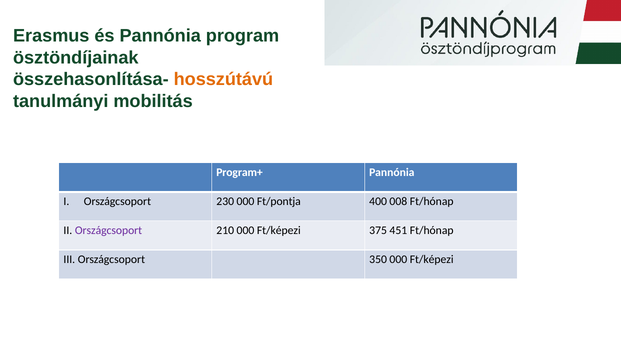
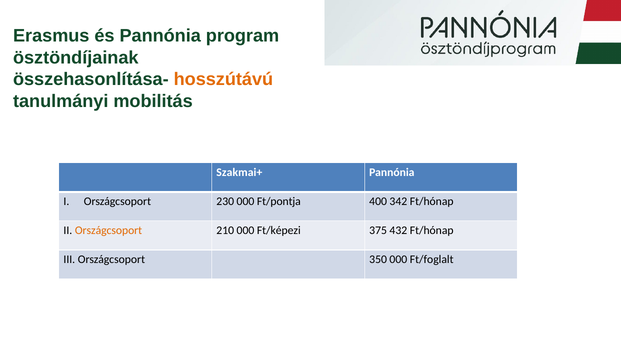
Program+: Program+ -> Szakmai+
008: 008 -> 342
Országcsoport at (109, 231) colour: purple -> orange
451: 451 -> 432
350 000 Ft/képezi: Ft/képezi -> Ft/foglalt
